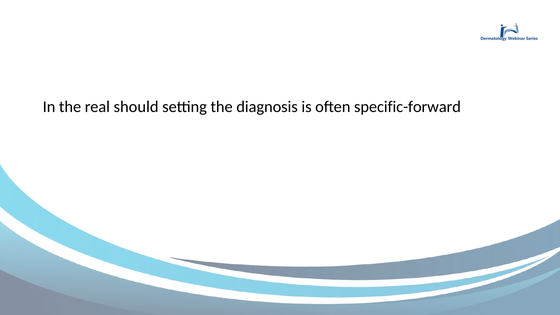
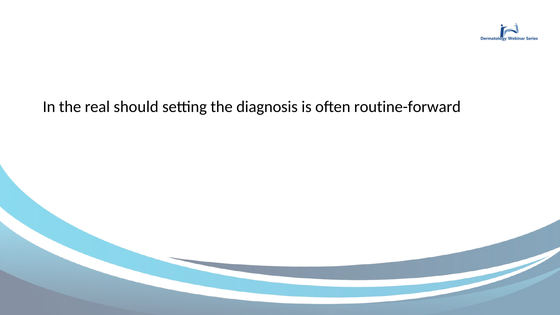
specific-forward: specific-forward -> routine-forward
